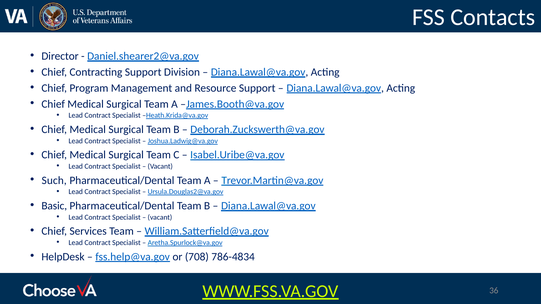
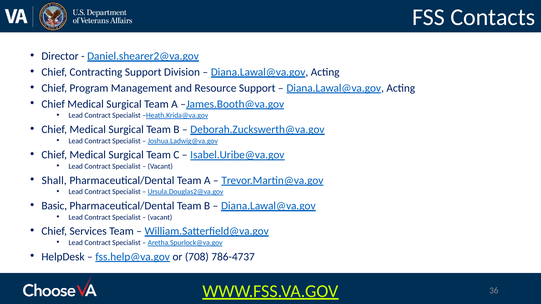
Such: Such -> Shall
786-4834: 786-4834 -> 786-4737
